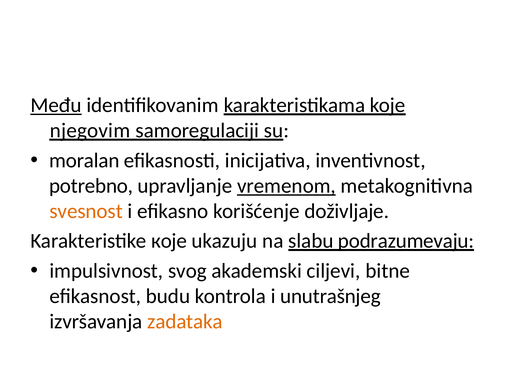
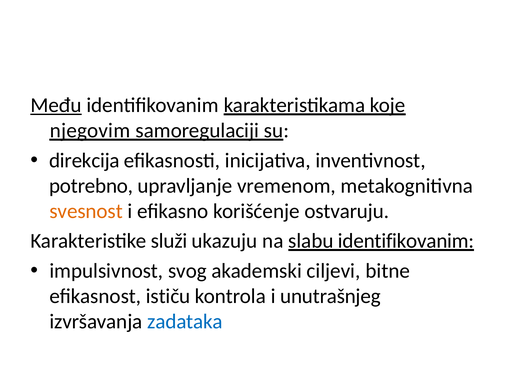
moralan: moralan -> direkcija
vremenom underline: present -> none
doživljaje: doživljaje -> ostvaruju
које: које -> služi
slabu podrazumevaju: podrazumevaju -> identifikovanim
budu: budu -> ističu
zadataka colour: orange -> blue
